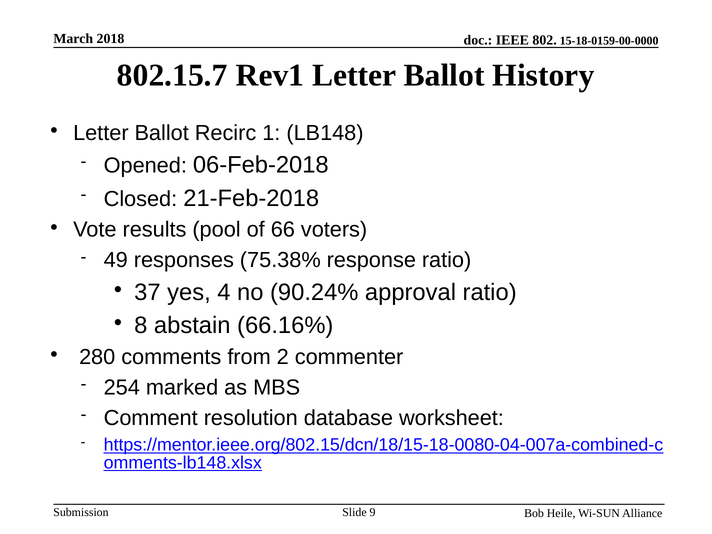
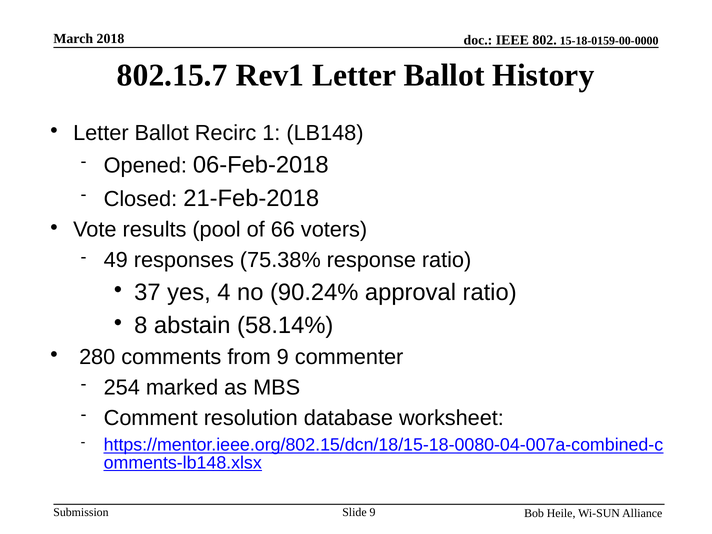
66.16%: 66.16% -> 58.14%
from 2: 2 -> 9
